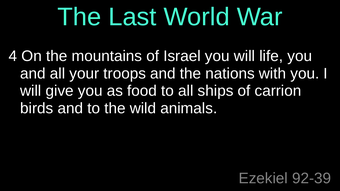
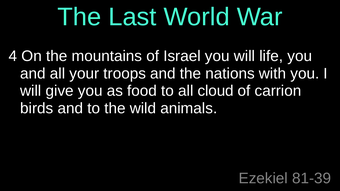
ships: ships -> cloud
92-39: 92-39 -> 81-39
